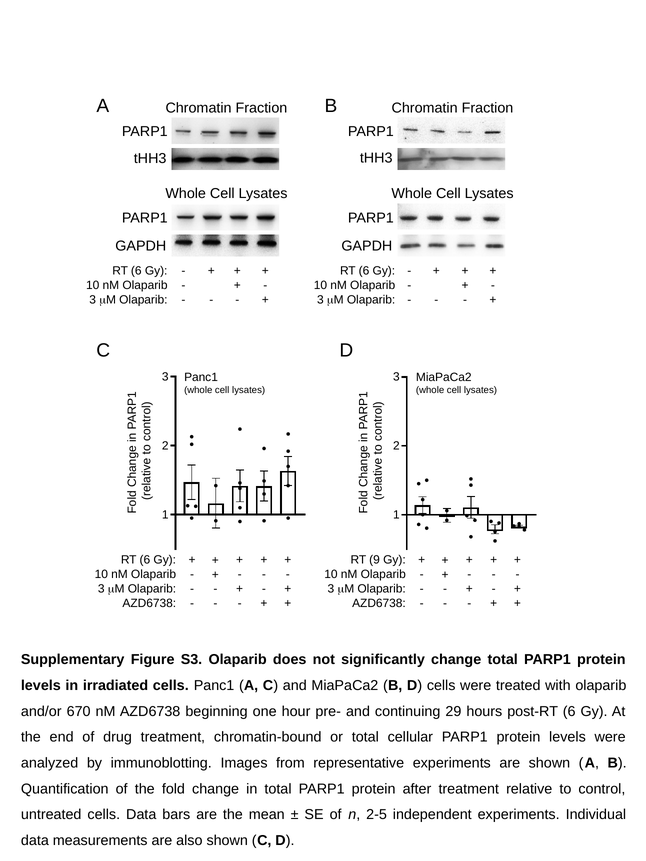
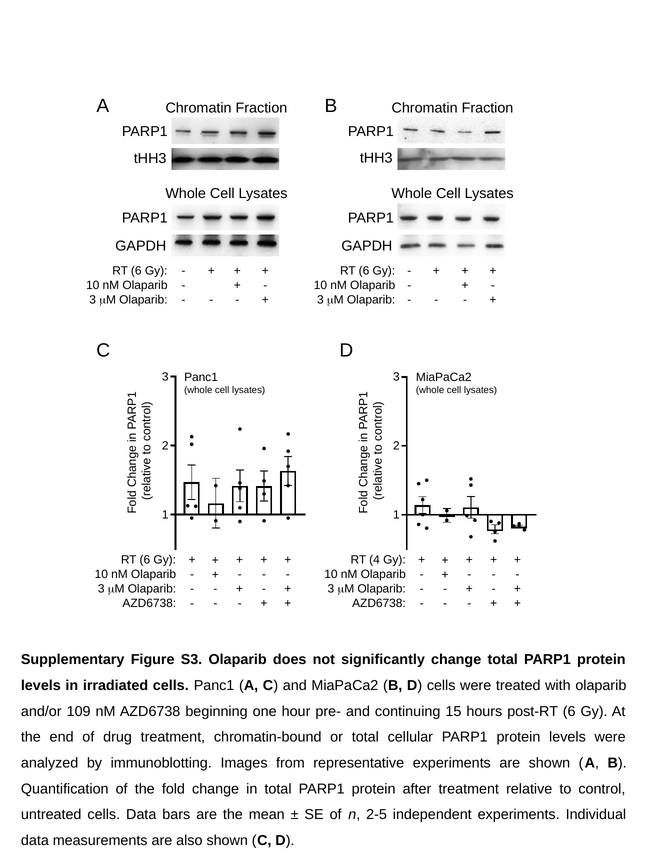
9: 9 -> 4
670: 670 -> 109
29: 29 -> 15
